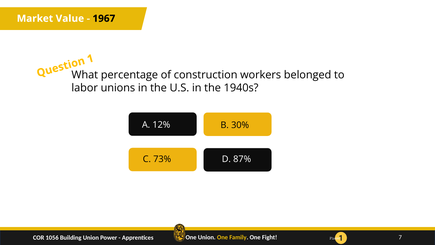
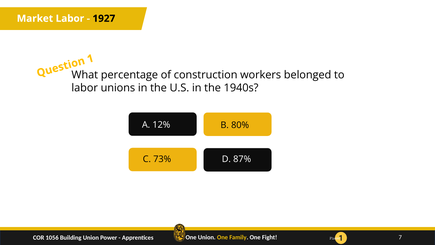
Market Value: Value -> Labor
1967: 1967 -> 1927
30%: 30% -> 80%
